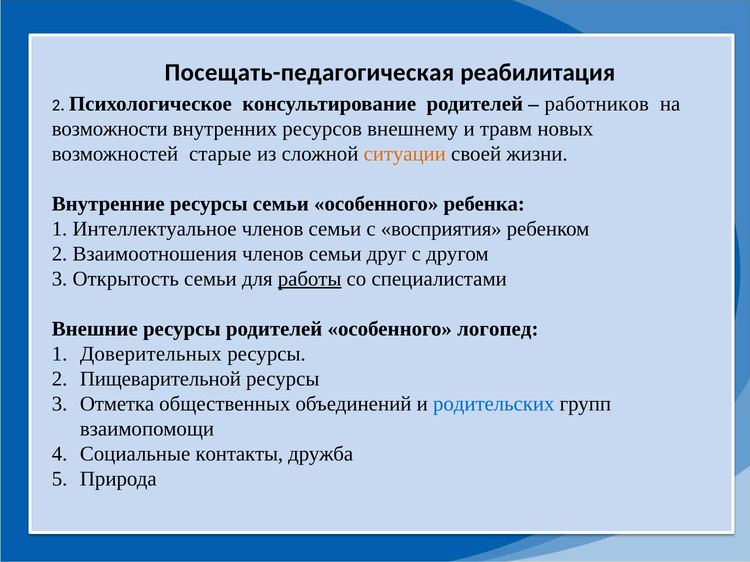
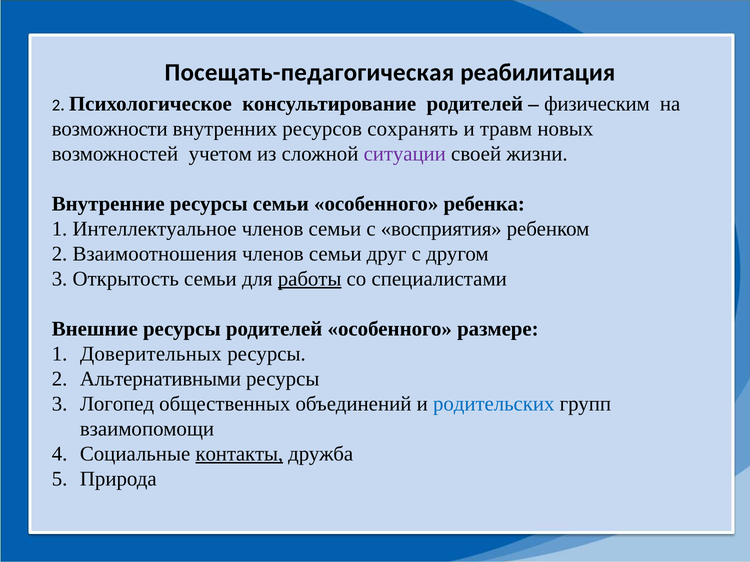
работников: работников -> физическим
внешнему: внешнему -> сохранять
старые: старые -> учетом
ситуации colour: orange -> purple
логопед: логопед -> размере
Пищеварительной: Пищеварительной -> Альтернативными
Отметка: Отметка -> Логопед
контакты underline: none -> present
